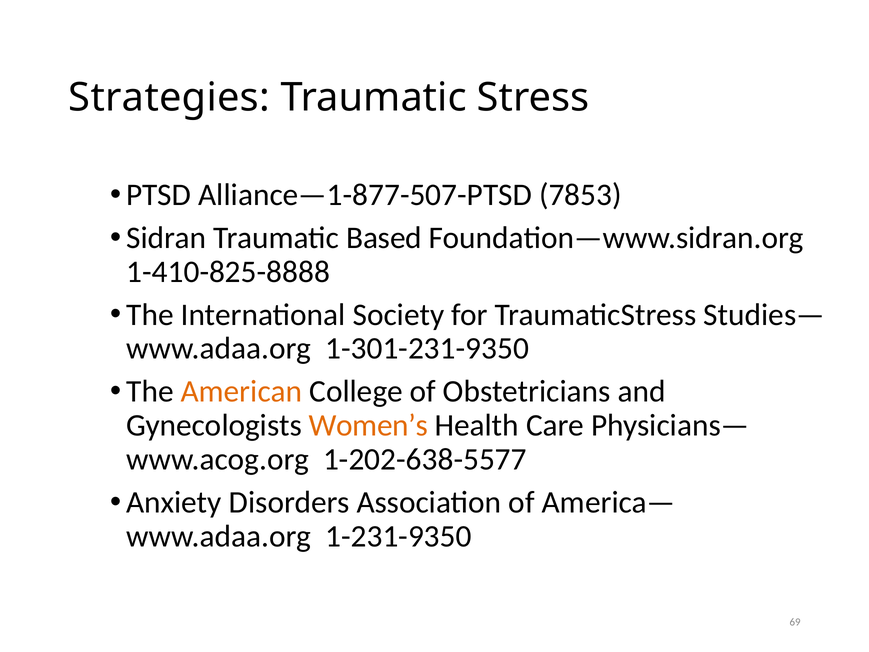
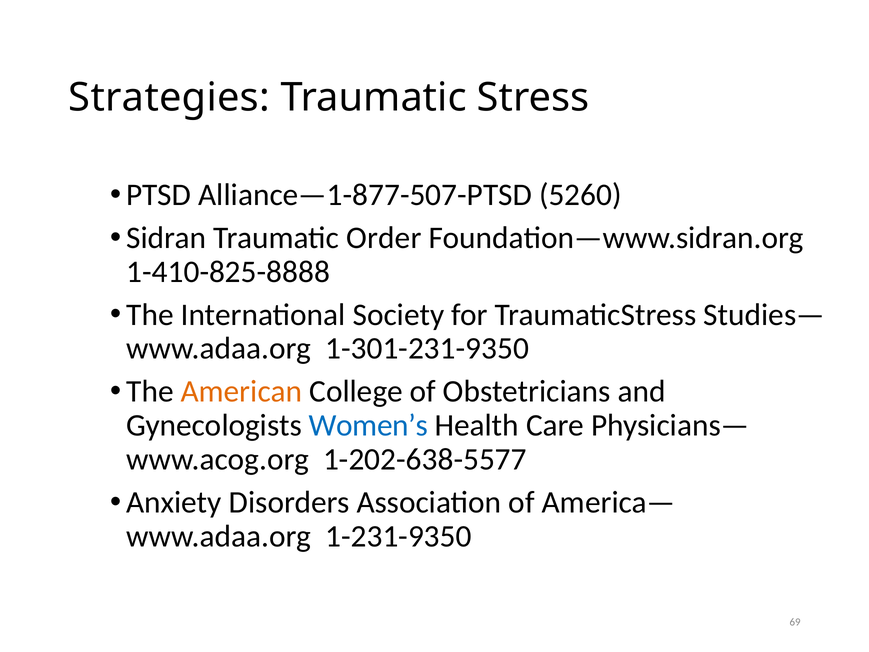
7853: 7853 -> 5260
Based: Based -> Order
Women’s colour: orange -> blue
